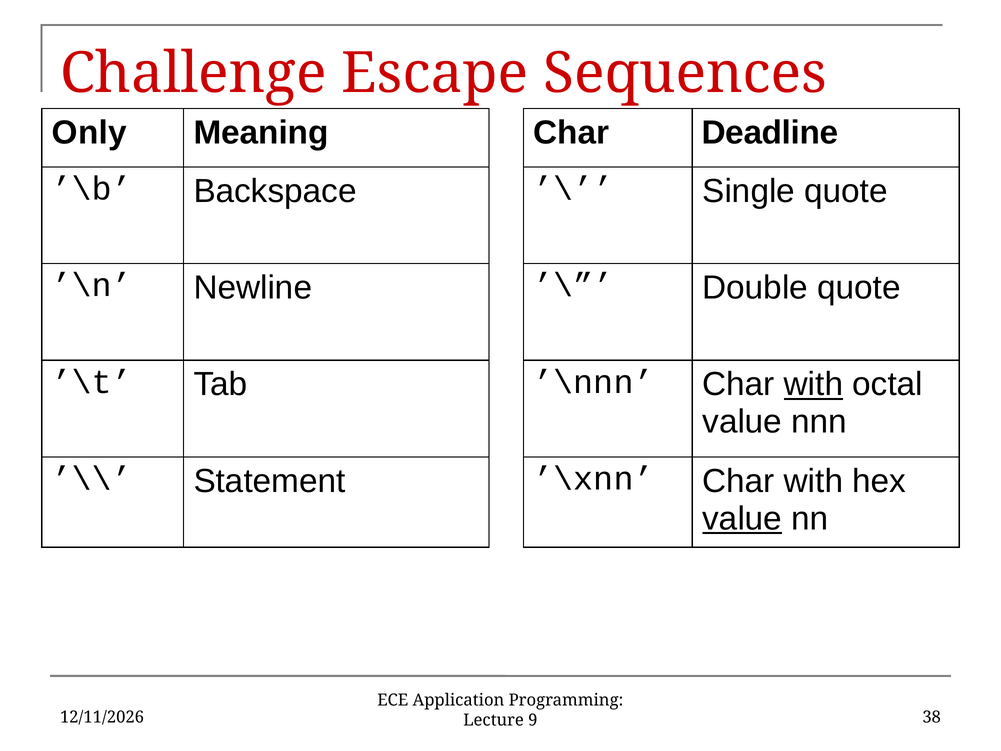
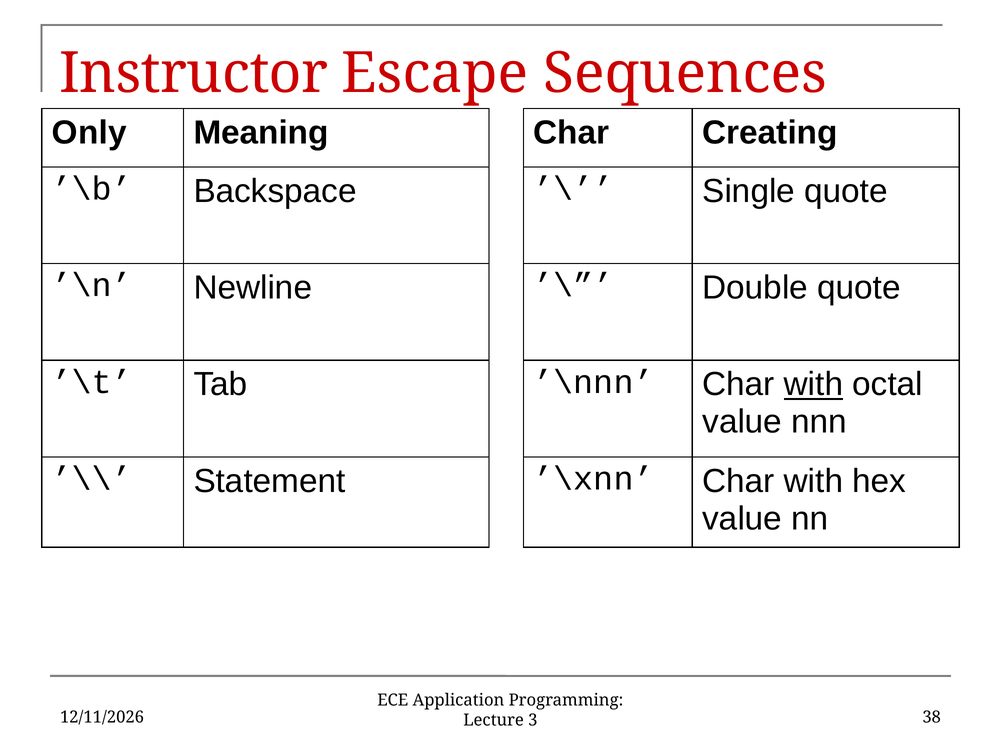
Challenge: Challenge -> Instructor
Deadline: Deadline -> Creating
value at (742, 518) underline: present -> none
9: 9 -> 3
